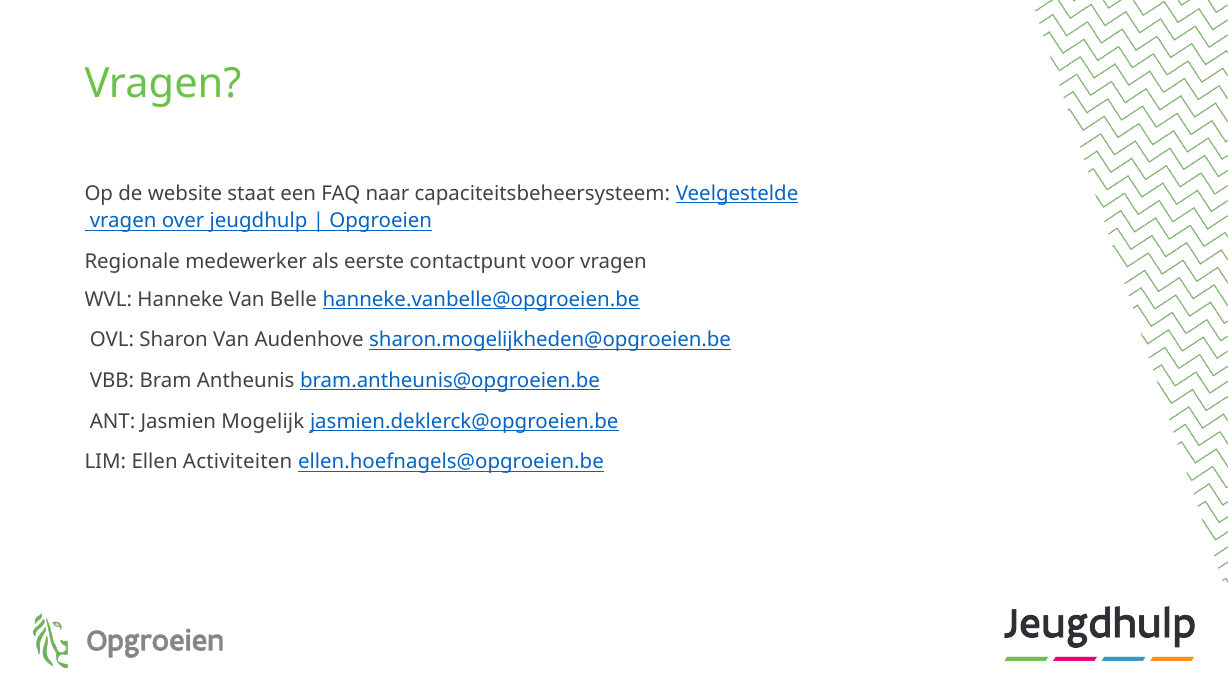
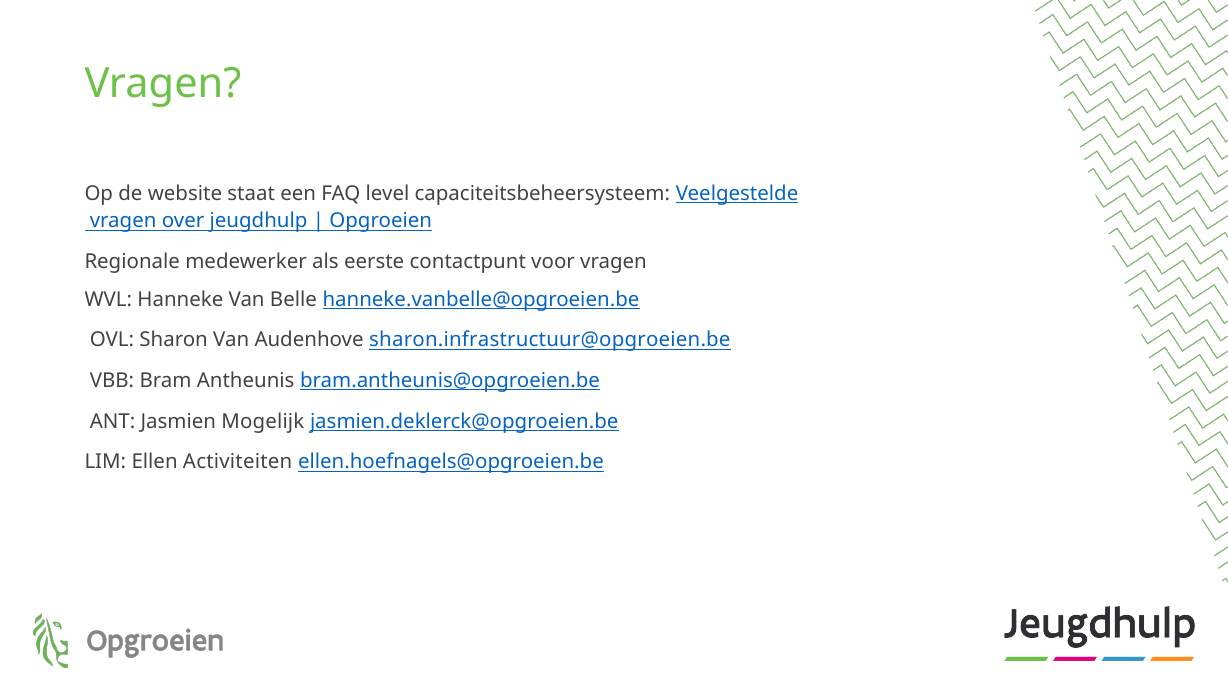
naar: naar -> level
sharon.mogelijkheden@opgroeien.be: sharon.mogelijkheden@opgroeien.be -> sharon.infrastructuur@opgroeien.be
